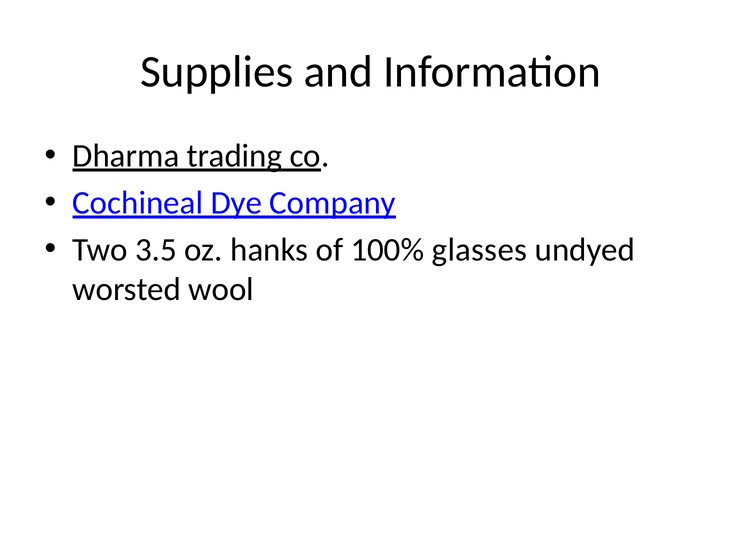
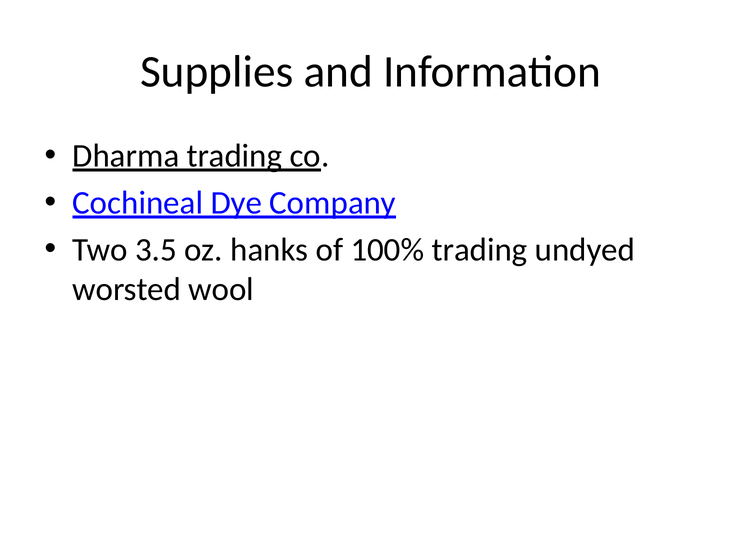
100% glasses: glasses -> trading
